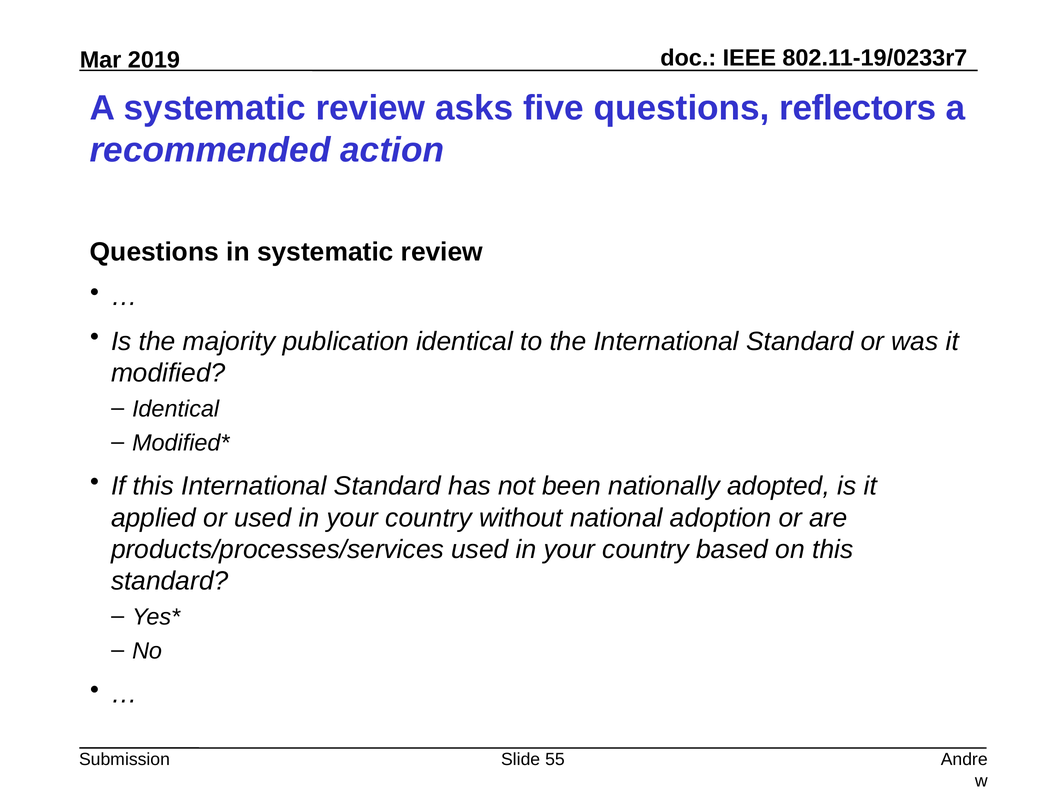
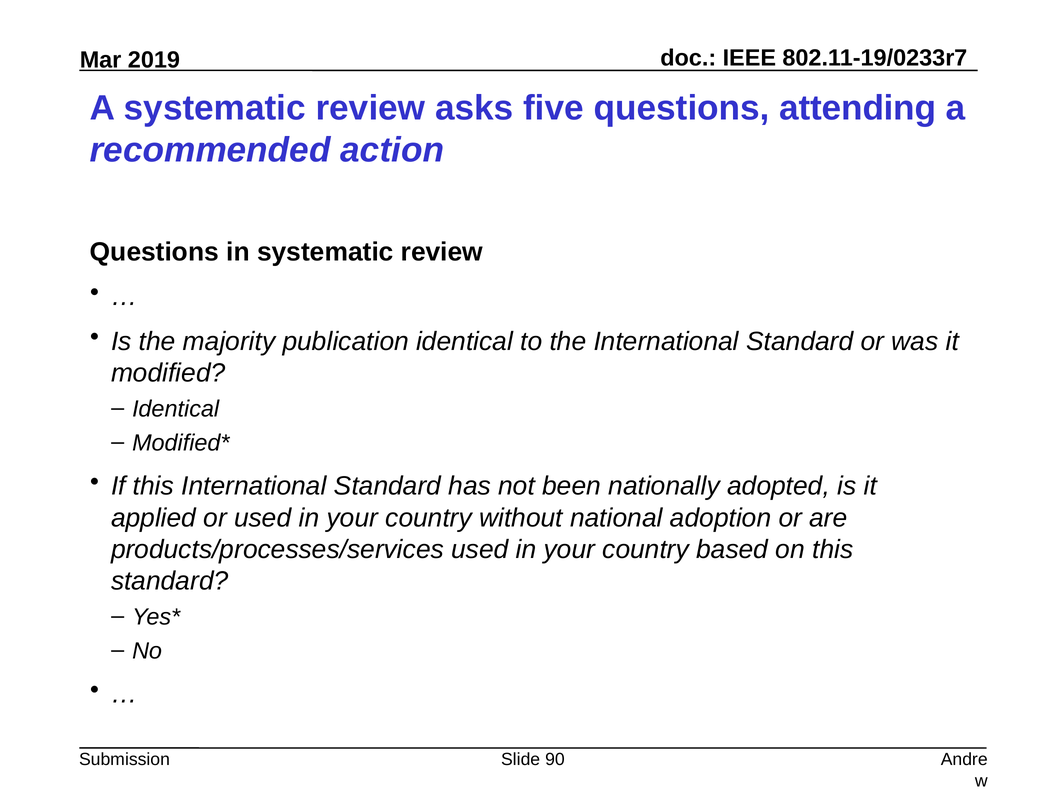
reflectors: reflectors -> attending
55: 55 -> 90
